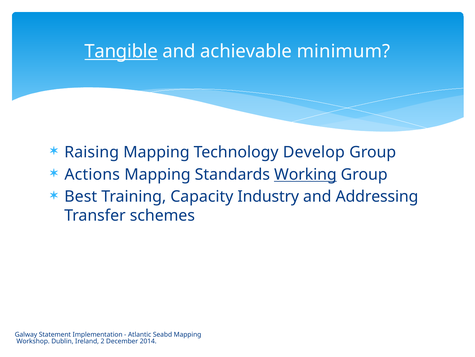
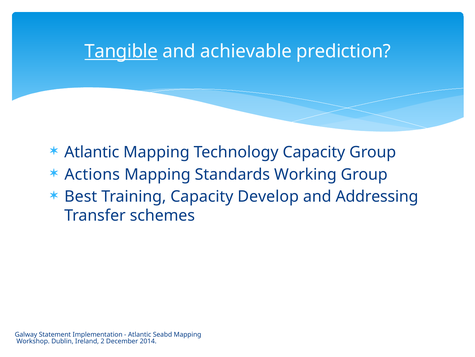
minimum: minimum -> prediction
Raising at (92, 152): Raising -> Atlantic
Technology Develop: Develop -> Capacity
Working underline: present -> none
Industry: Industry -> Develop
